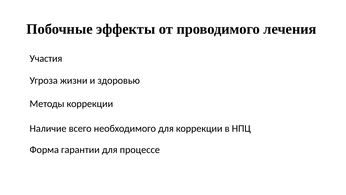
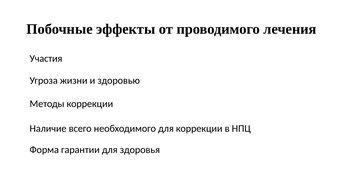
процессе: процессе -> здоровья
